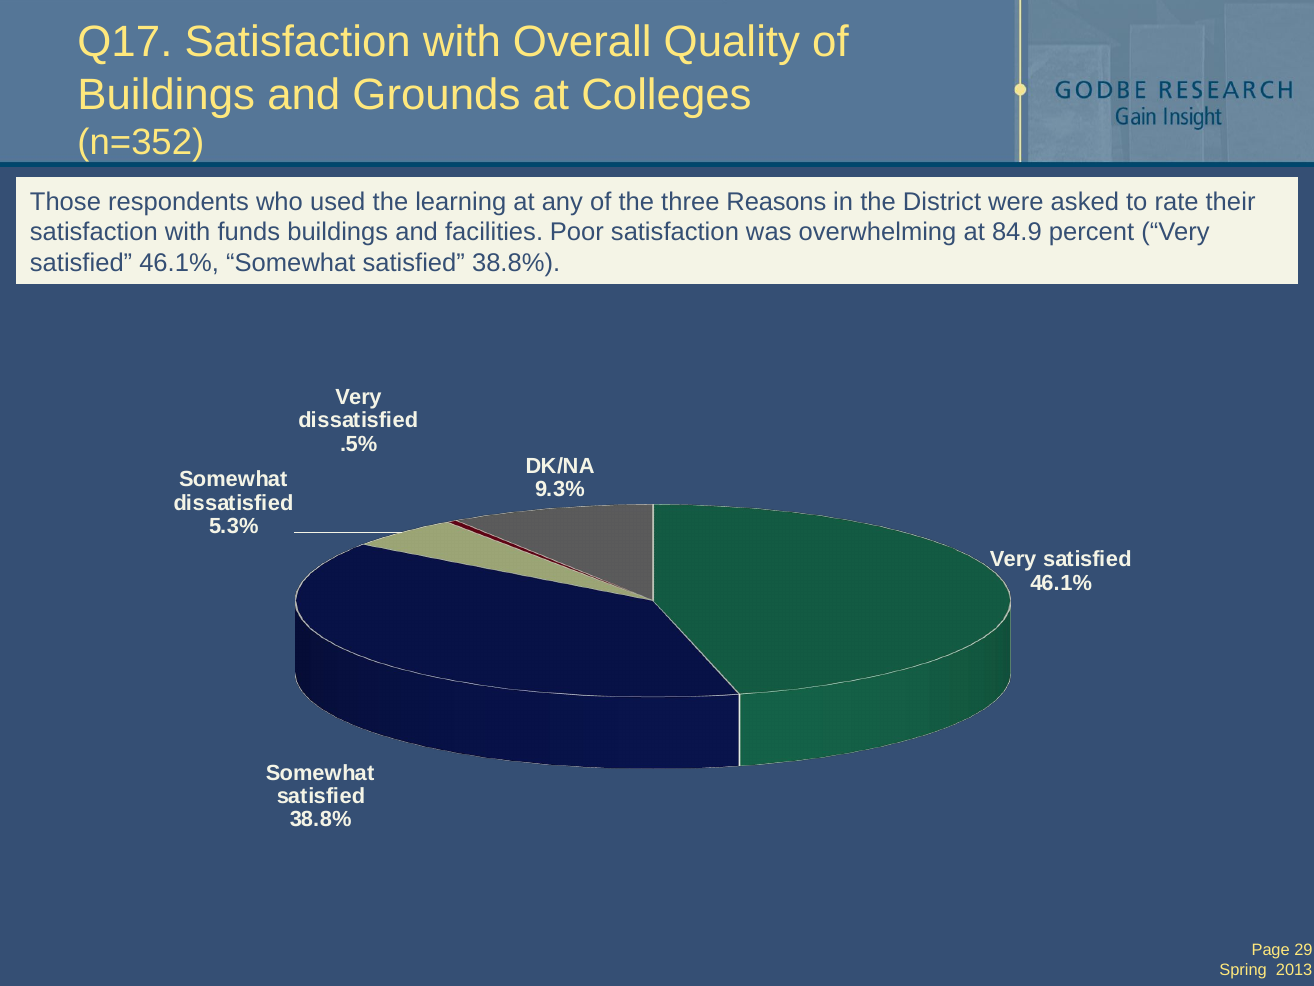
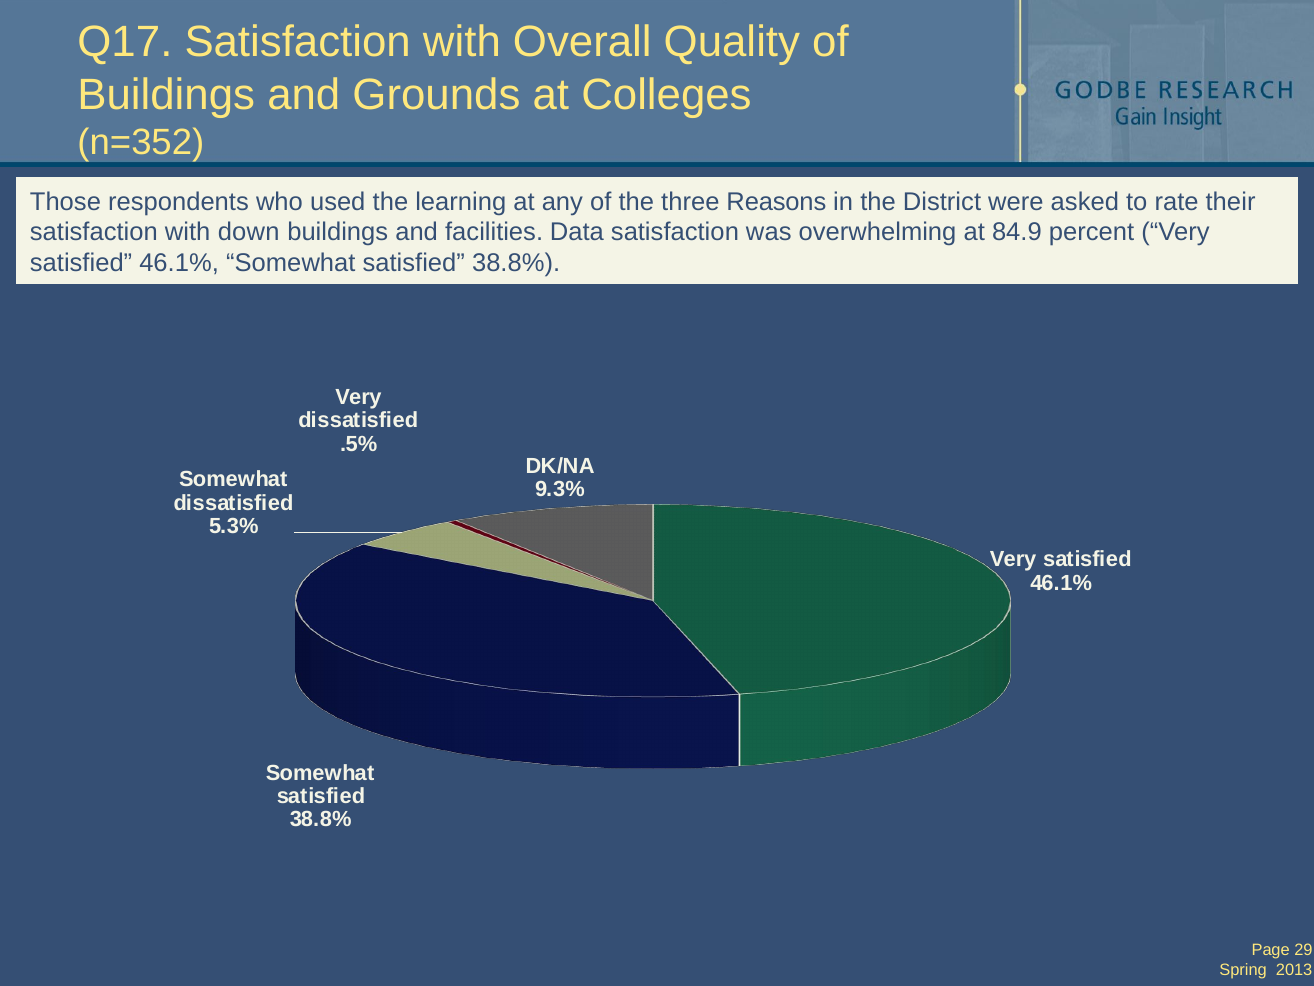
funds: funds -> down
Poor: Poor -> Data
